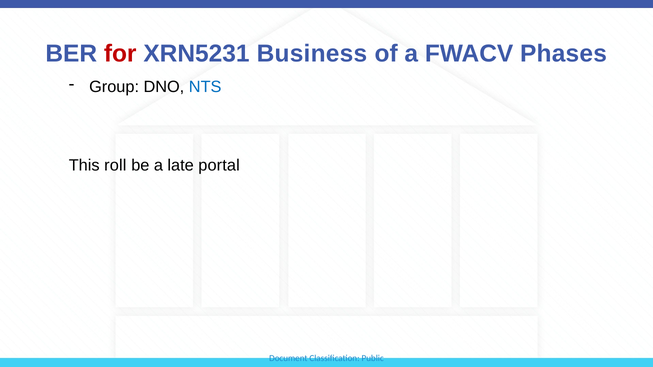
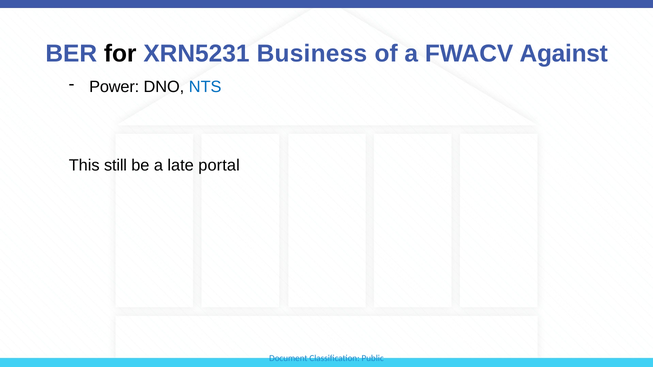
for colour: red -> black
Phases: Phases -> Against
Group: Group -> Power
roll: roll -> still
